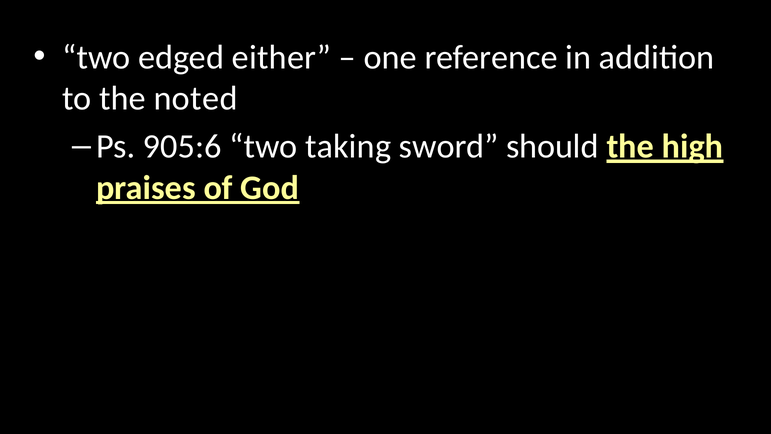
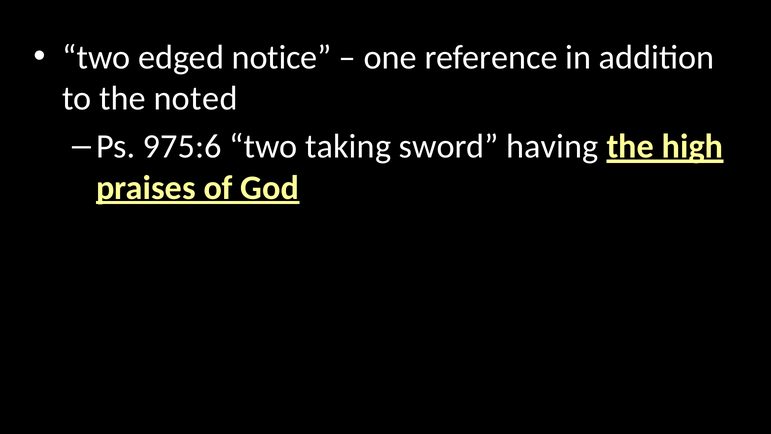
either: either -> notice
905:6: 905:6 -> 975:6
should: should -> having
